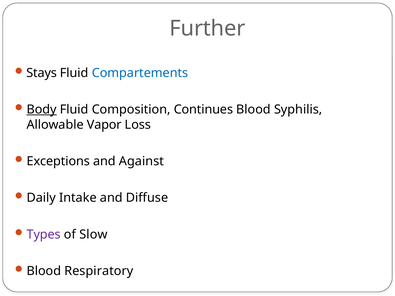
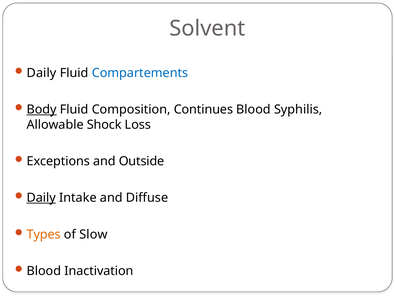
Further: Further -> Solvent
Stays at (42, 73): Stays -> Daily
Vapor: Vapor -> Shock
Against: Against -> Outside
Daily at (41, 198) underline: none -> present
Types colour: purple -> orange
Respiratory: Respiratory -> Inactivation
